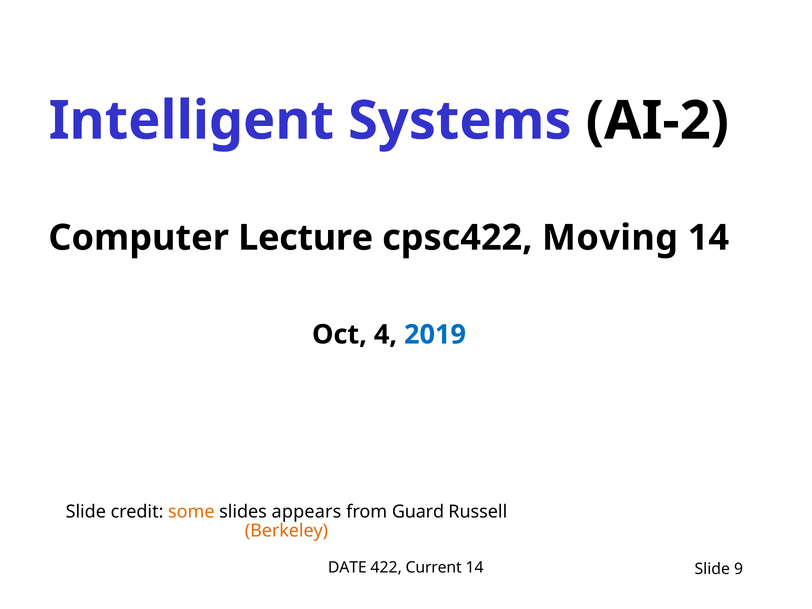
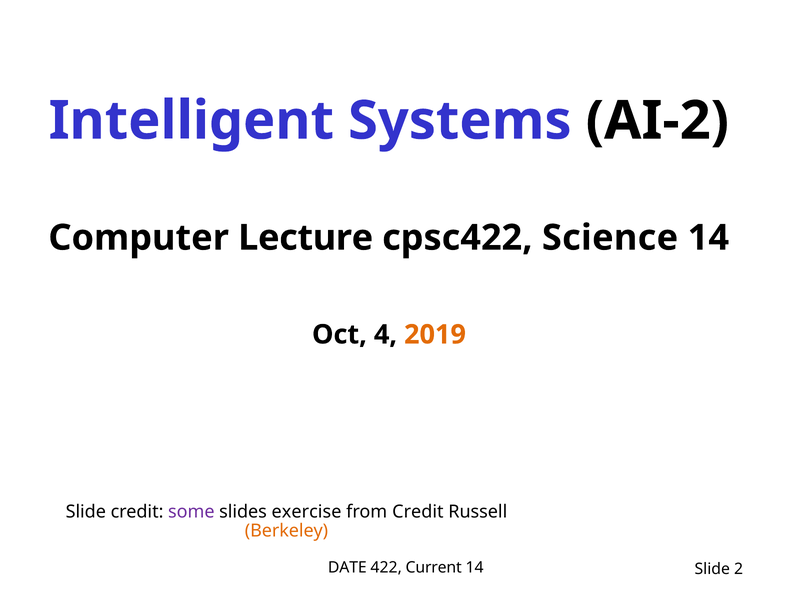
Moving: Moving -> Science
2019 colour: blue -> orange
some colour: orange -> purple
appears: appears -> exercise
from Guard: Guard -> Credit
9: 9 -> 2
